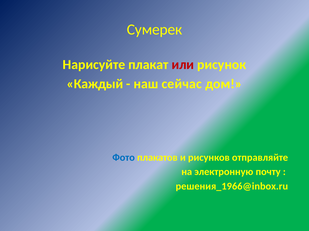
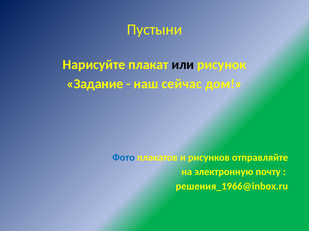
Сумерек: Сумерек -> Пустыни
или colour: red -> black
Каждый: Каждый -> Задание
